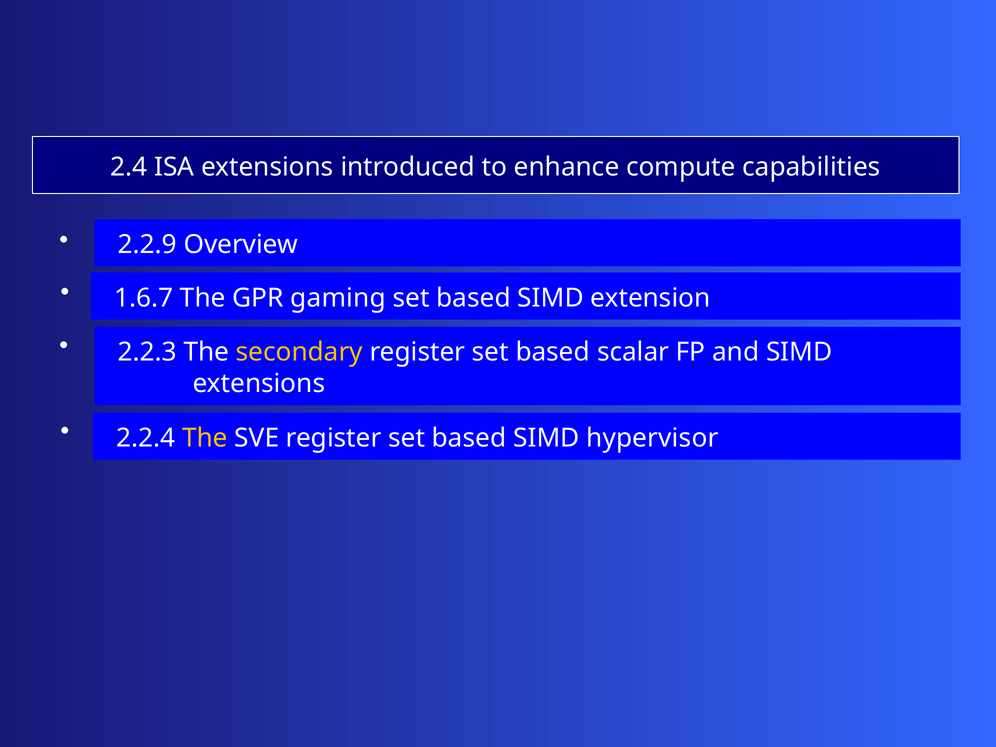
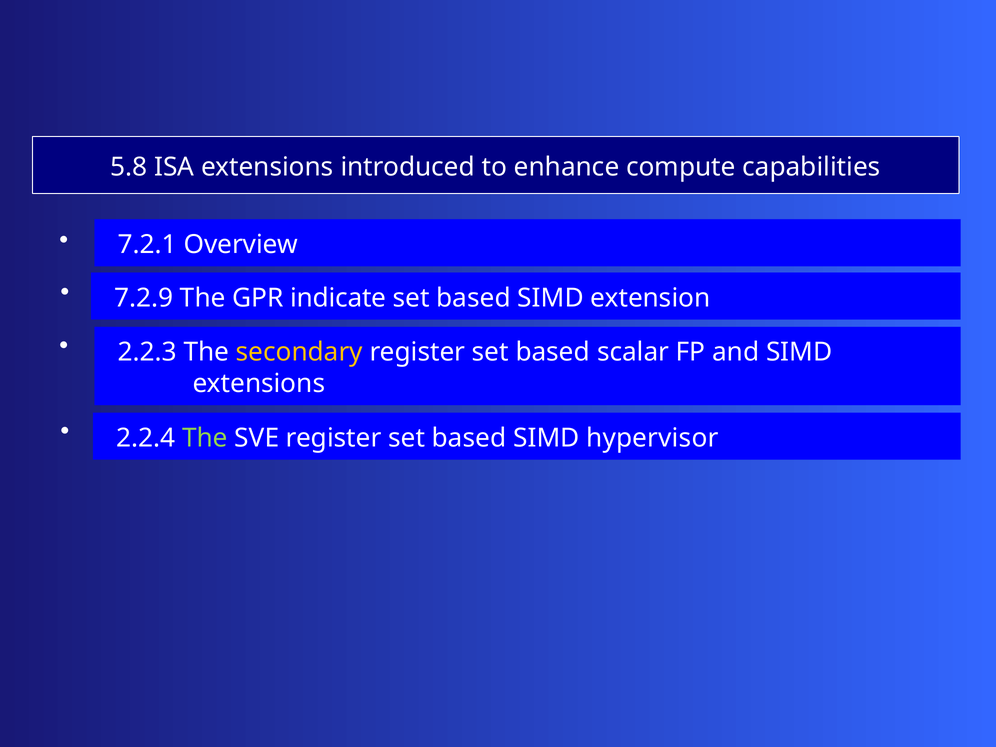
2.4: 2.4 -> 5.8
2.2.9: 2.2.9 -> 7.2.1
1.6.7: 1.6.7 -> 7.2.9
gaming: gaming -> indicate
The at (205, 438) colour: yellow -> light green
